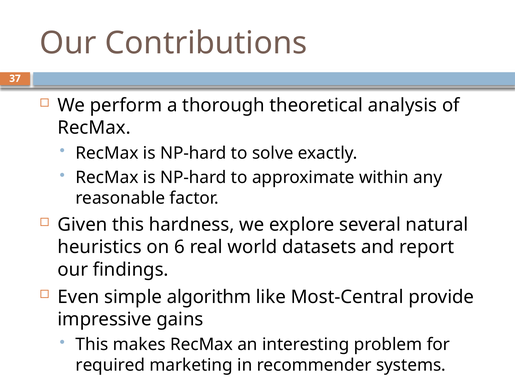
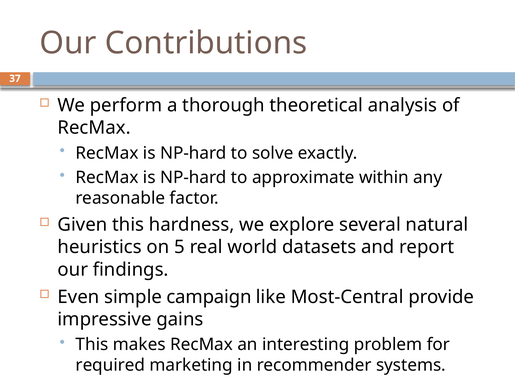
6: 6 -> 5
algorithm: algorithm -> campaign
